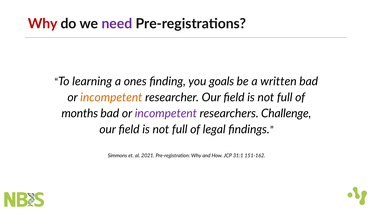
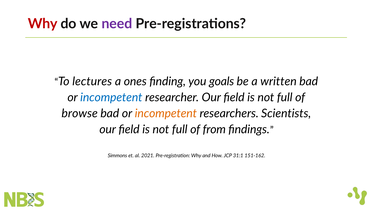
learning: learning -> lectures
incompetent at (111, 97) colour: orange -> blue
months: months -> browse
incompetent at (166, 113) colour: purple -> orange
Challenge: Challenge -> Scientists
legal: legal -> from
